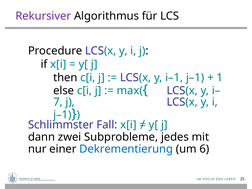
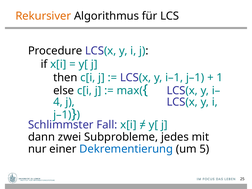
Rekursiver colour: purple -> orange
7: 7 -> 4
6: 6 -> 5
